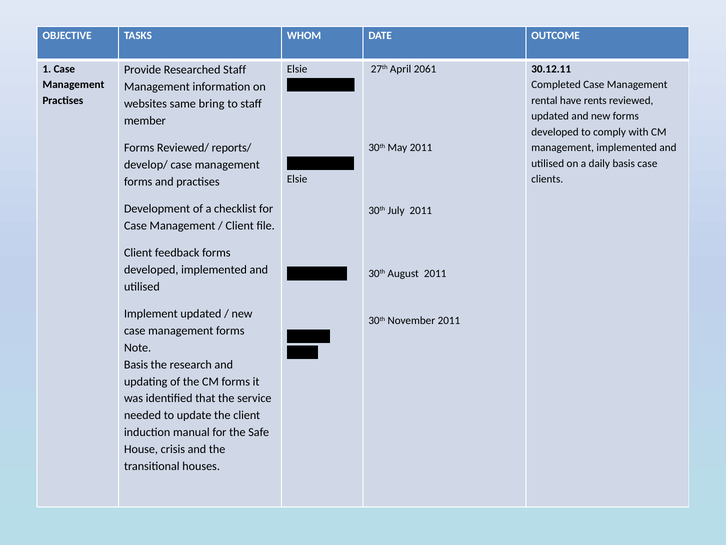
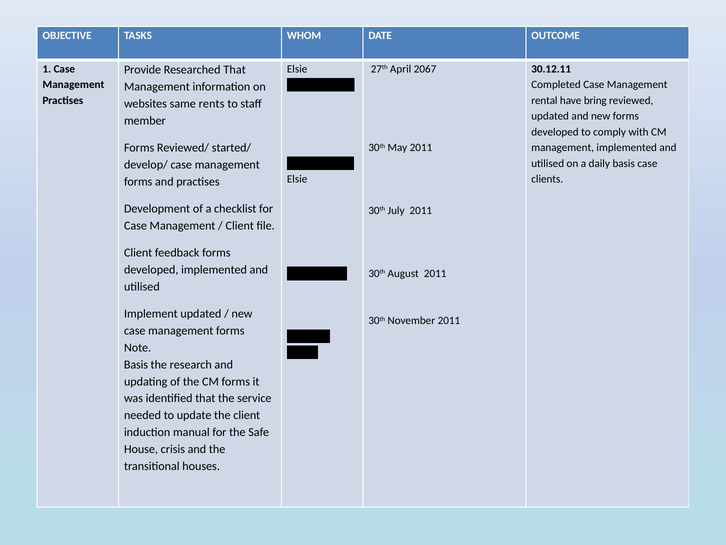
2061: 2061 -> 2067
Researched Staff: Staff -> That
rents: rents -> bring
bring: bring -> rents
reports/: reports/ -> started/
